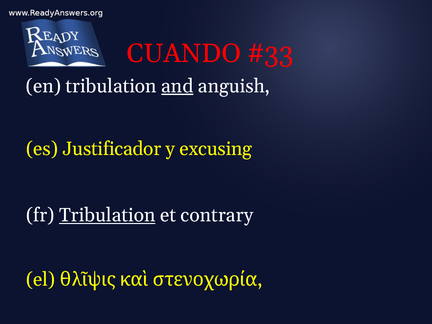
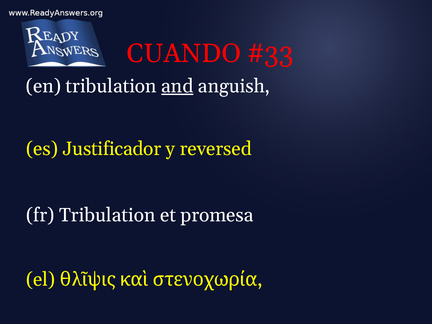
excusing: excusing -> reversed
Tribulation at (107, 215) underline: present -> none
contrary: contrary -> promesa
